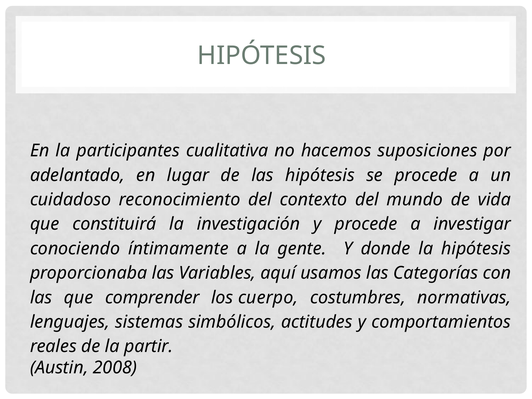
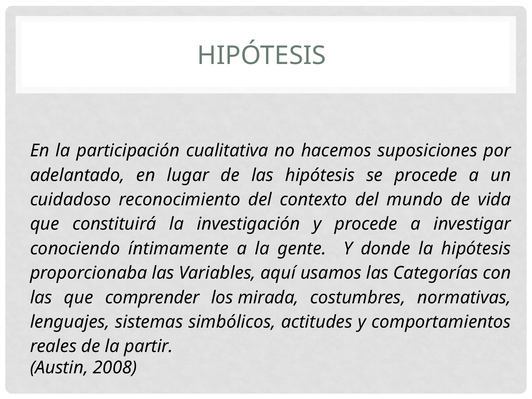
participantes: participantes -> participación
cuerpo: cuerpo -> mirada
